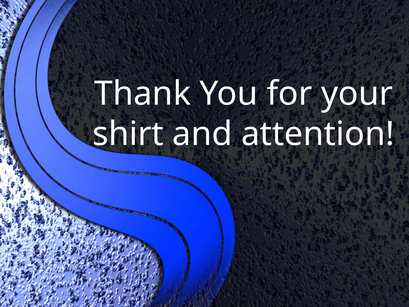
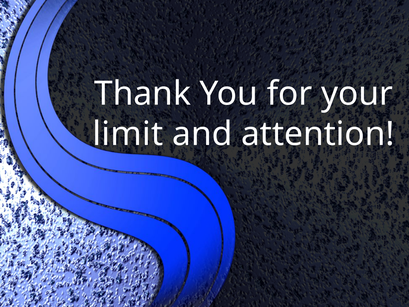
shirt: shirt -> limit
